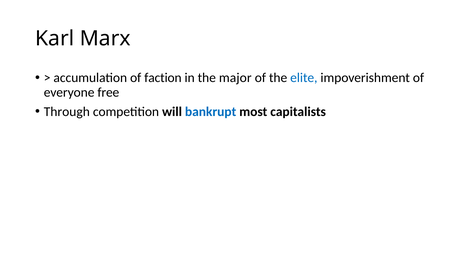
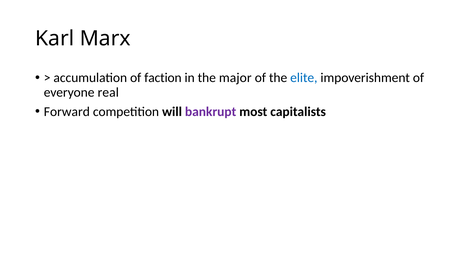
free: free -> real
Through: Through -> Forward
bankrupt colour: blue -> purple
